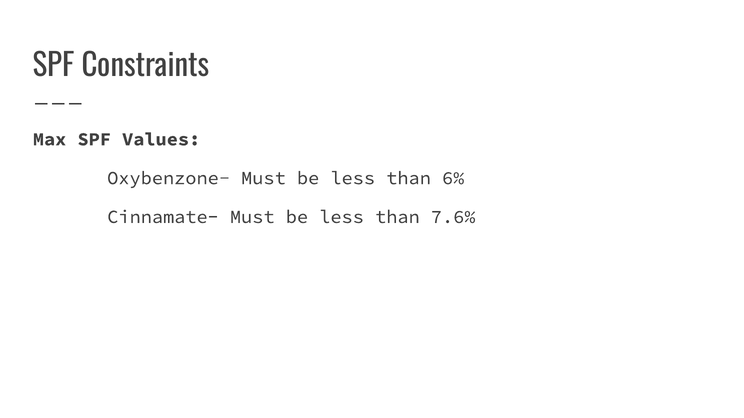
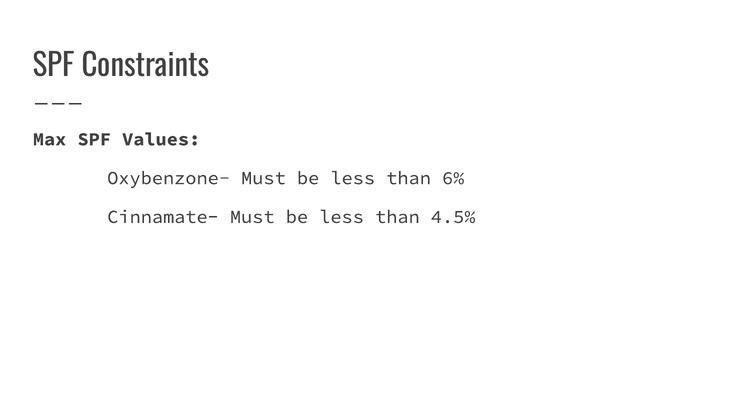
7.6%: 7.6% -> 4.5%
